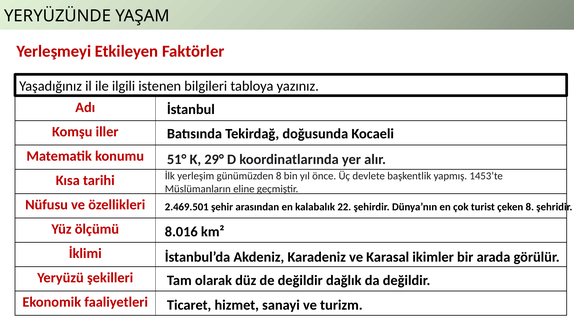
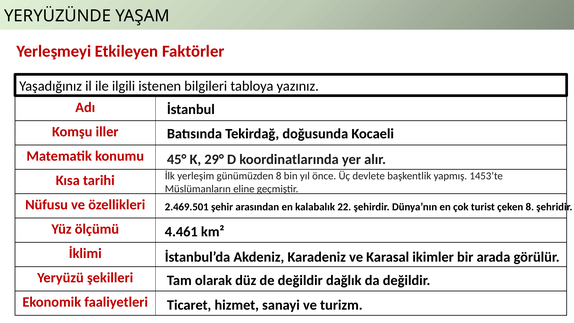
51°: 51° -> 45°
8.016: 8.016 -> 4.461
